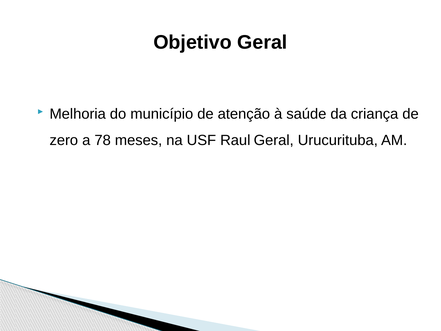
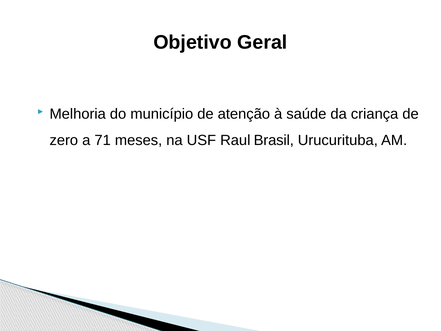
78: 78 -> 71
Raul Geral: Geral -> Brasil
